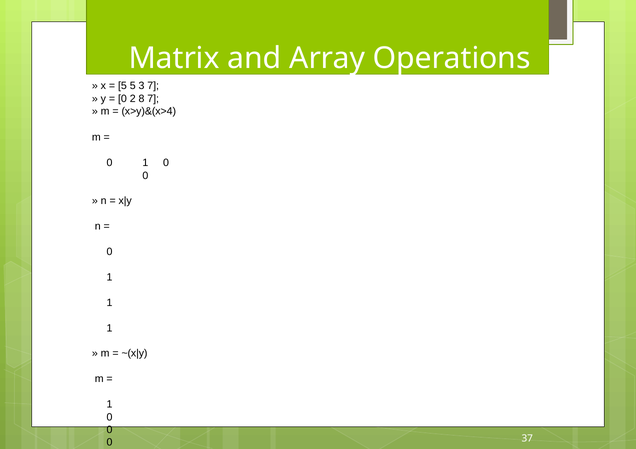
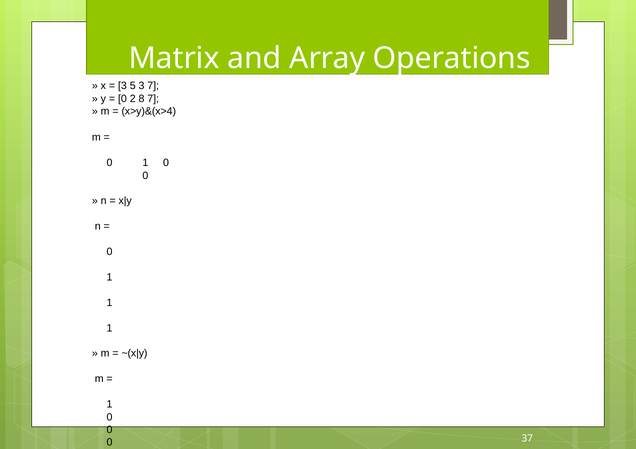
5 at (122, 86): 5 -> 3
